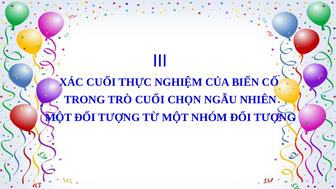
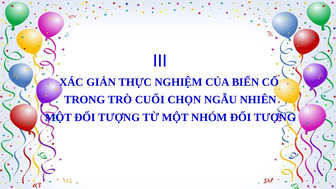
XÁC CUỐI: CUỐI -> GIẢN
